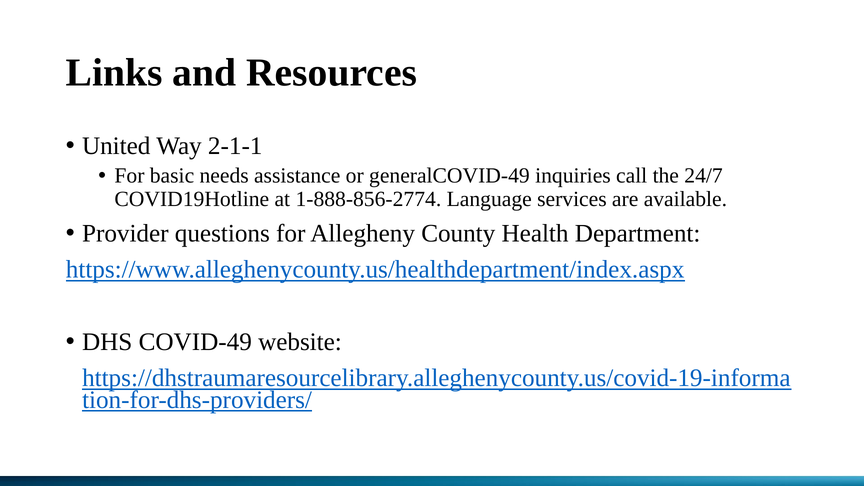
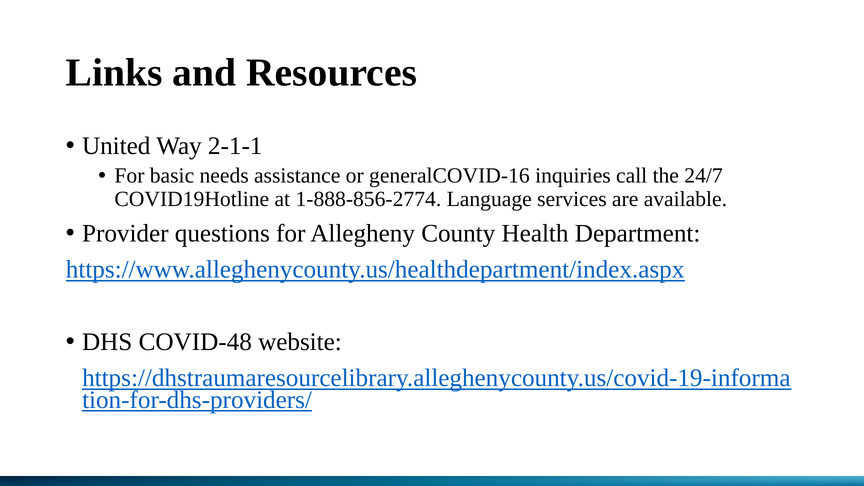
generalCOVID-49: generalCOVID-49 -> generalCOVID-16
COVID-49: COVID-49 -> COVID-48
